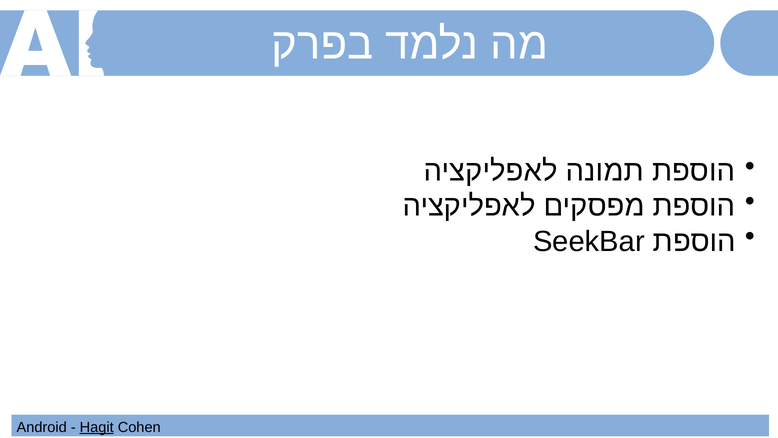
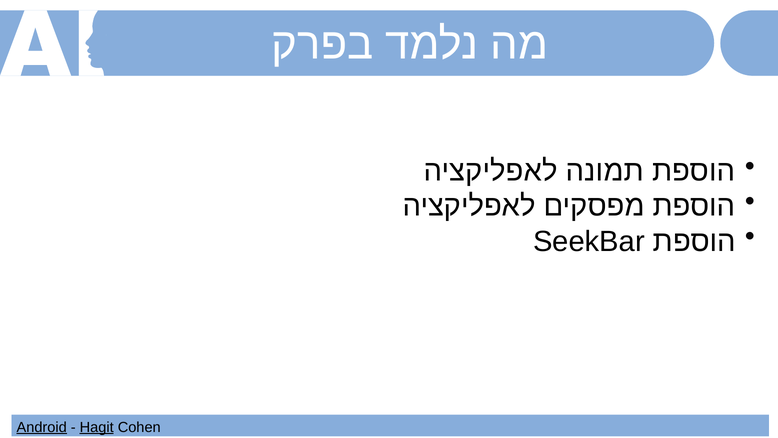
Android underline: none -> present
